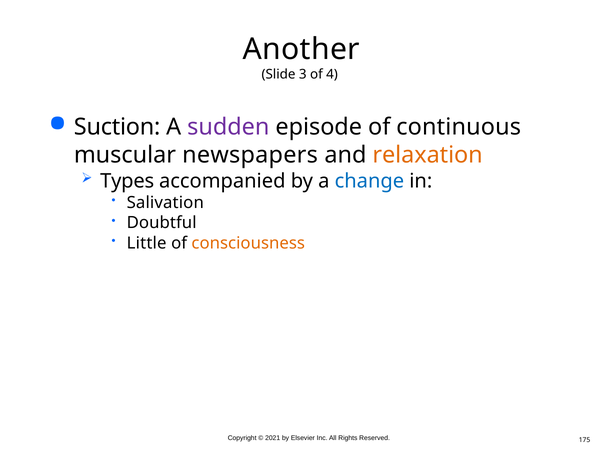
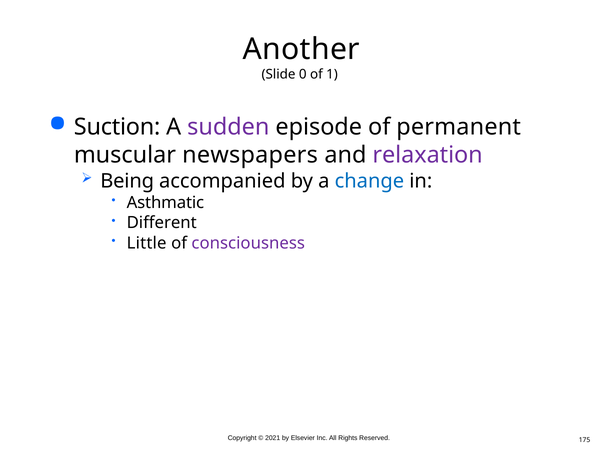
3: 3 -> 0
4: 4 -> 1
continuous: continuous -> permanent
relaxation colour: orange -> purple
Types: Types -> Being
Salivation: Salivation -> Asthmatic
Doubtful: Doubtful -> Different
consciousness colour: orange -> purple
